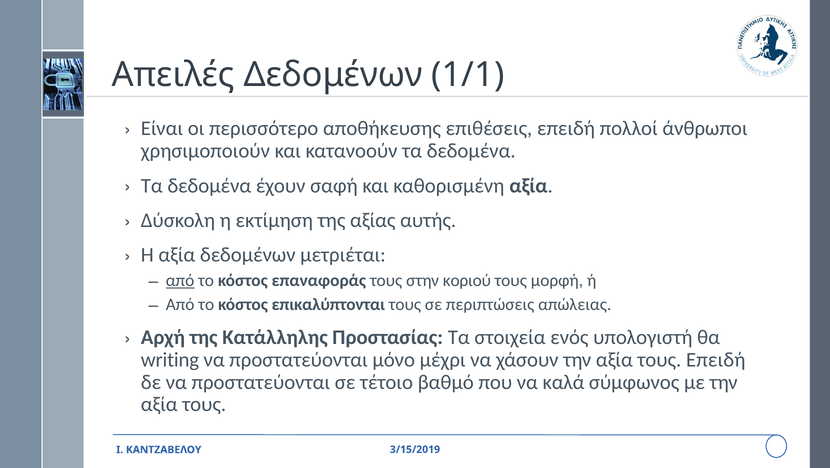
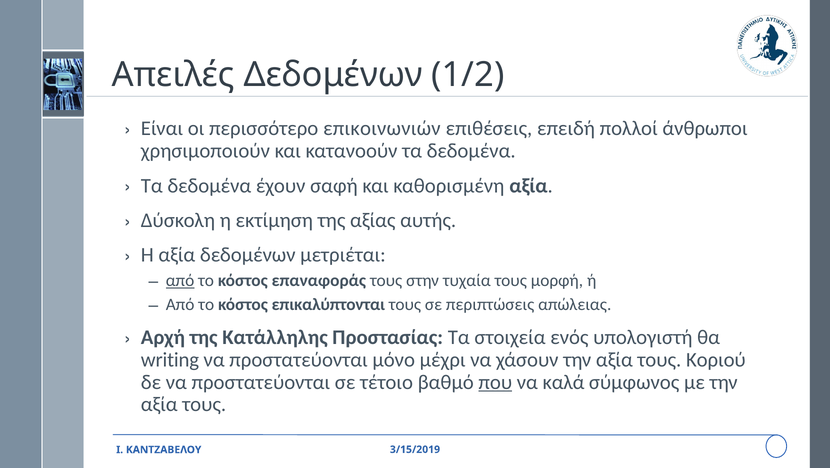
1/1: 1/1 -> 1/2
αποθήκευσης: αποθήκευσης -> επικοινωνιών
κοριού: κοριού -> τυχαία
τους Επειδή: Επειδή -> Κοριού
που underline: none -> present
